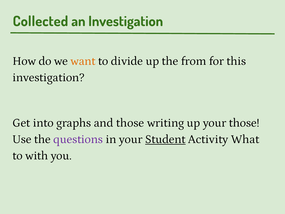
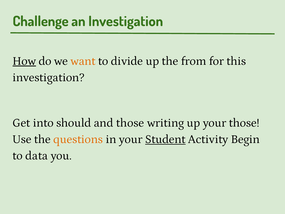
Collected: Collected -> Challenge
How underline: none -> present
graphs: graphs -> should
questions colour: purple -> orange
What: What -> Begin
with: with -> data
